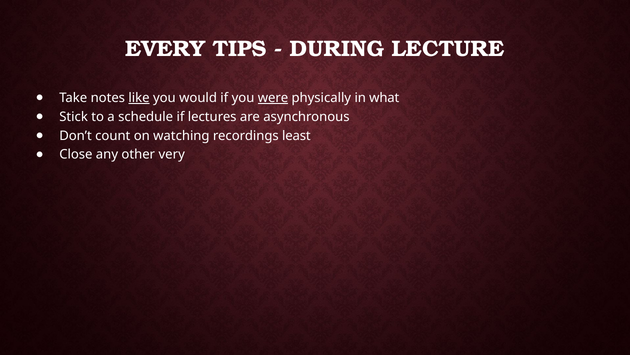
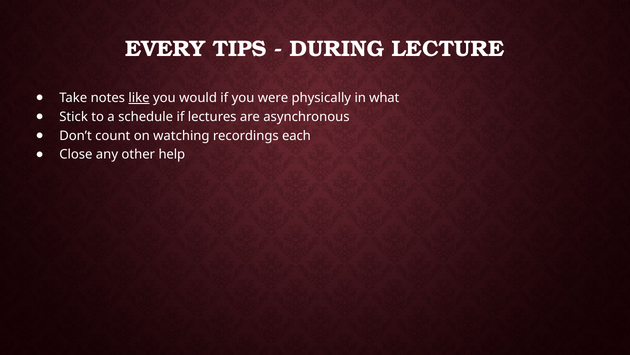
were underline: present -> none
least: least -> each
very: very -> help
